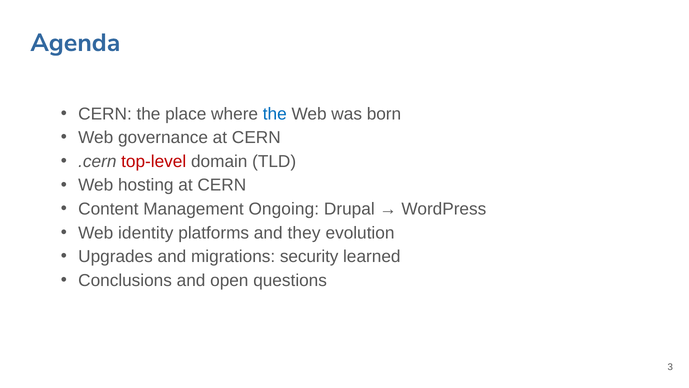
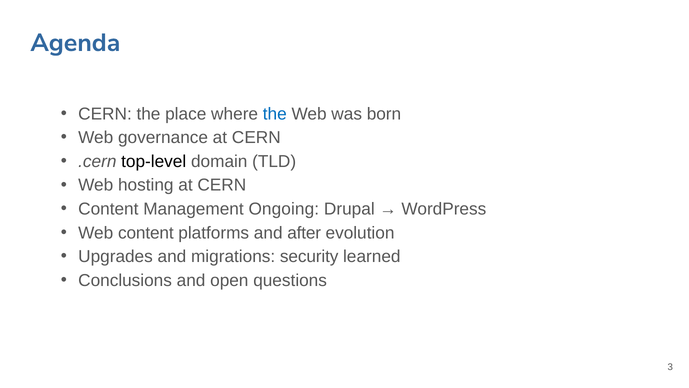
top-level colour: red -> black
Web identity: identity -> content
they: they -> after
